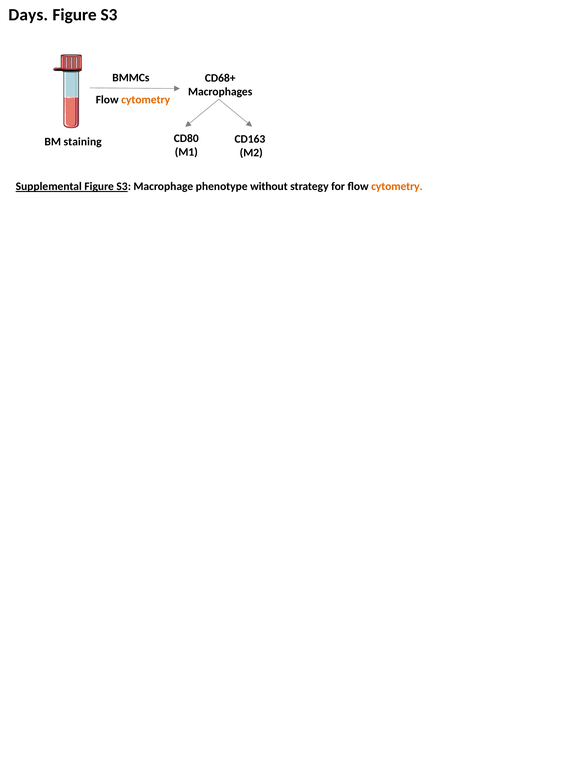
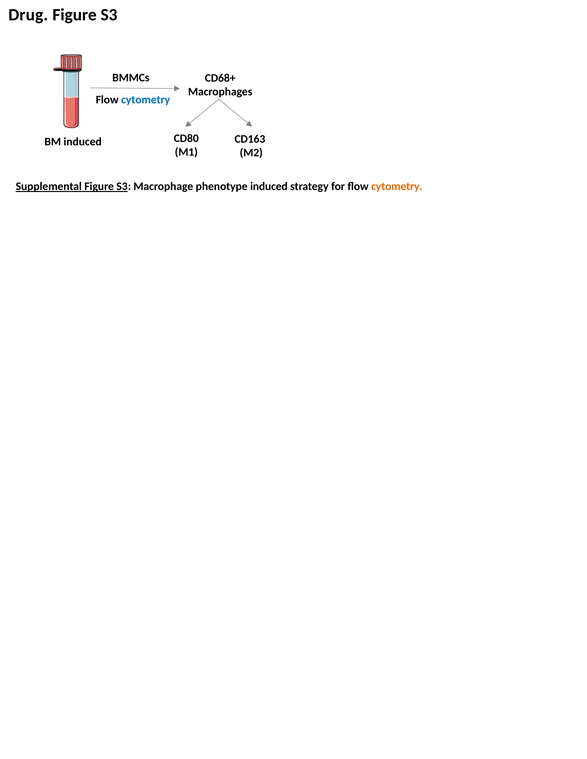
Days: Days -> Drug
cytometry at (146, 100) colour: orange -> blue
BM staining: staining -> induced
phenotype without: without -> induced
